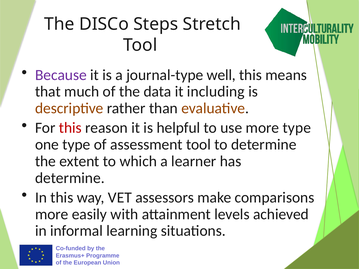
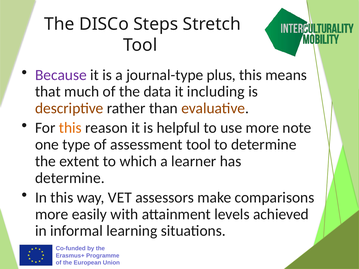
well: well -> plus
this at (70, 128) colour: red -> orange
more type: type -> note
